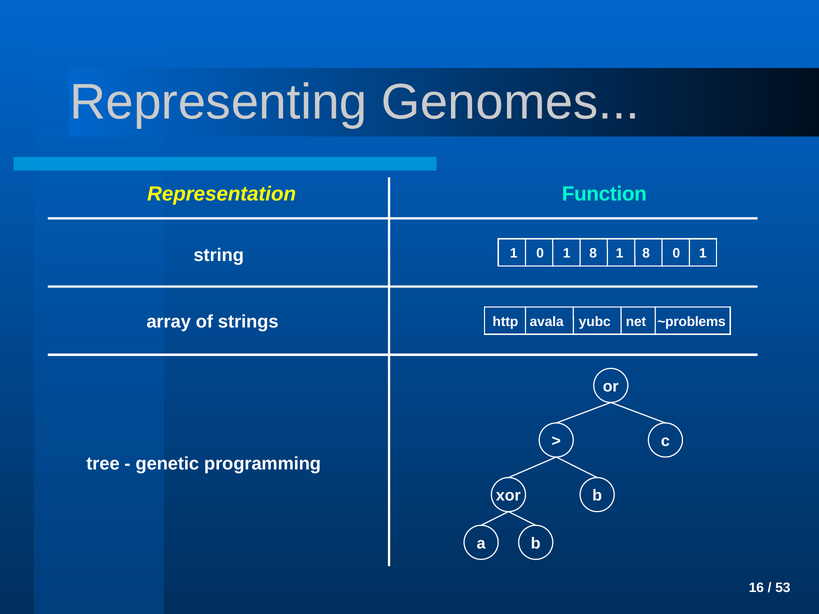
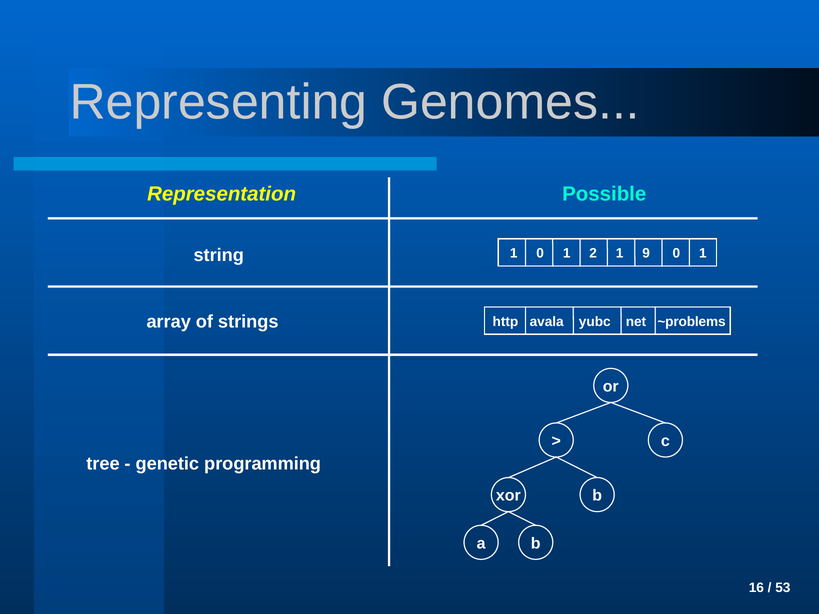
Function: Function -> Possible
0 1 8: 8 -> 2
8 at (646, 253): 8 -> 9
